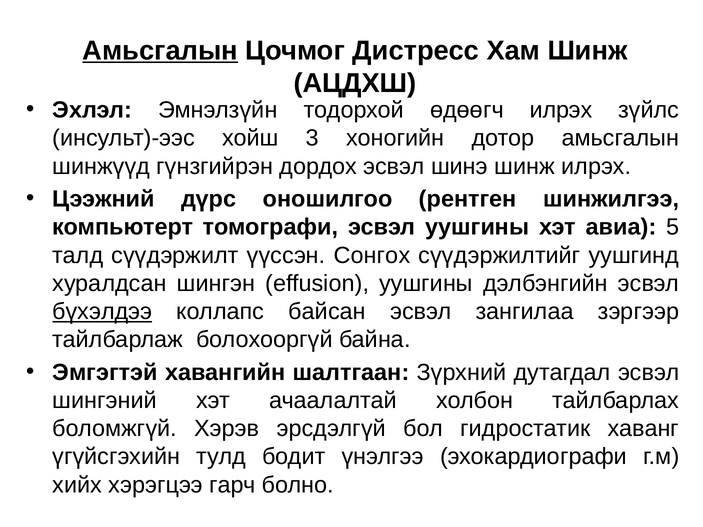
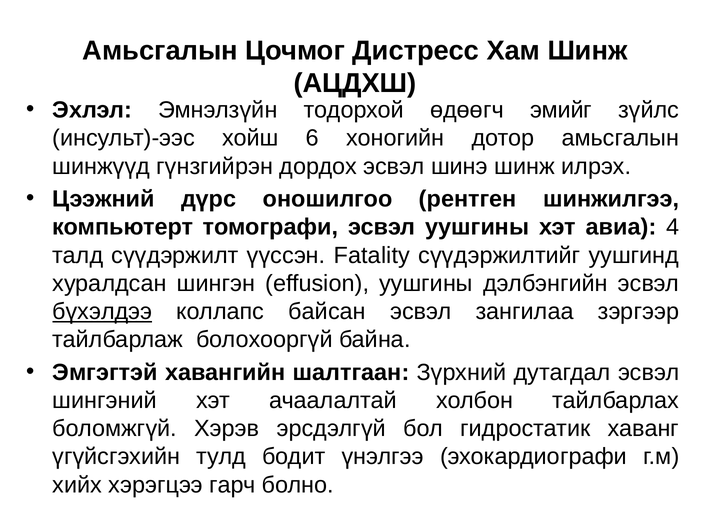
Амьсгалын at (160, 51) underline: present -> none
өдөөгч илрэх: илрэх -> эмийг
3: 3 -> 6
5: 5 -> 4
Сонгох: Сонгох -> Fatality
